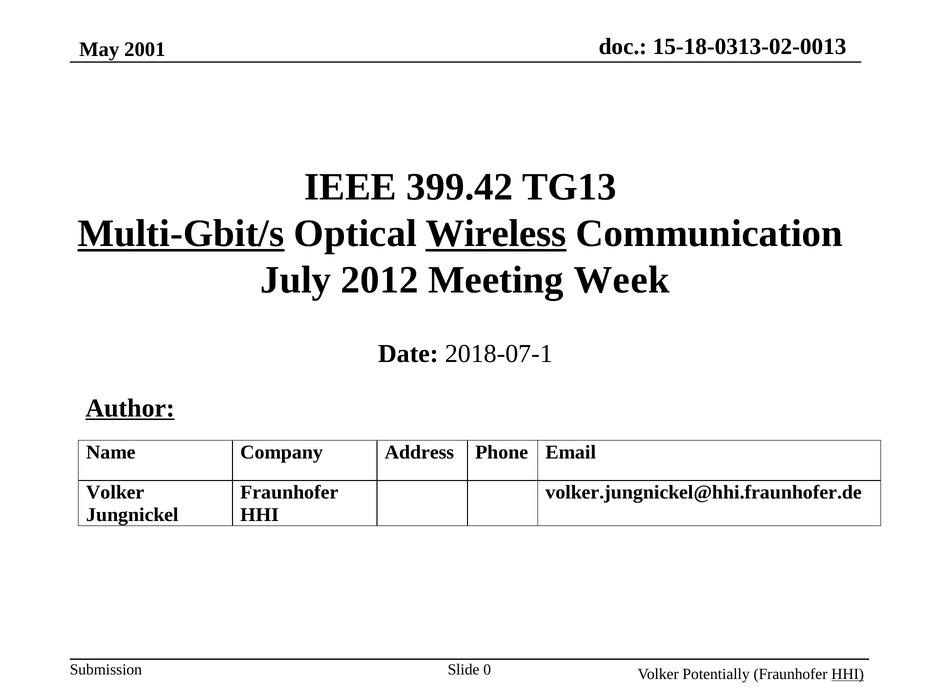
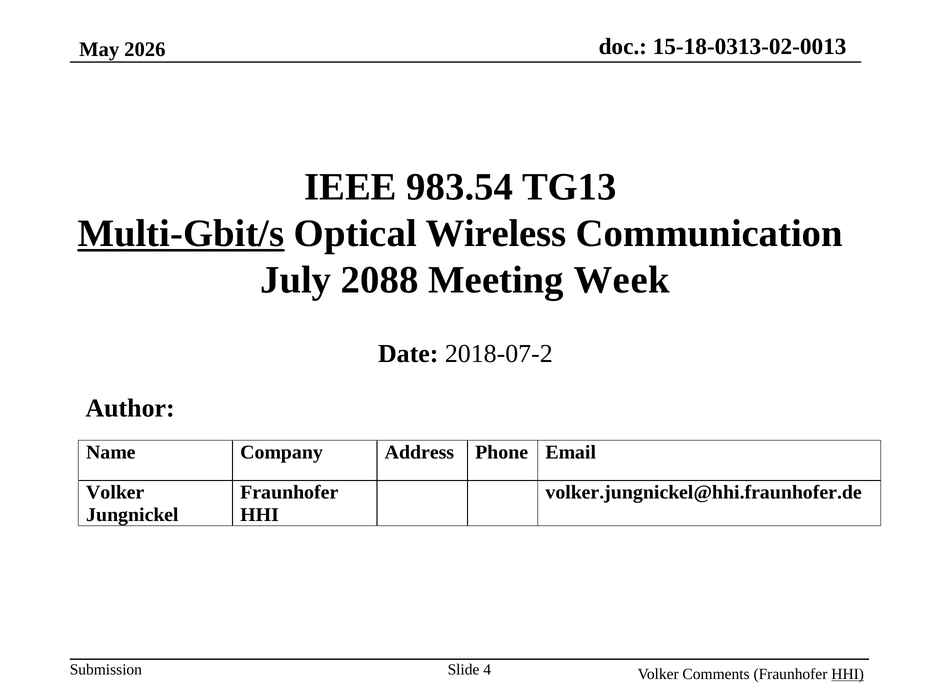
2001: 2001 -> 2026
399.42: 399.42 -> 983.54
Wireless underline: present -> none
2012: 2012 -> 2088
2018-07-1: 2018-07-1 -> 2018-07-2
Author underline: present -> none
0: 0 -> 4
Potentially: Potentially -> Comments
